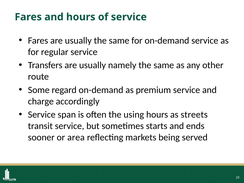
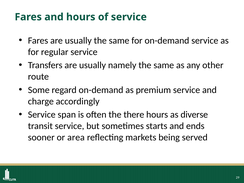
using: using -> there
streets: streets -> diverse
